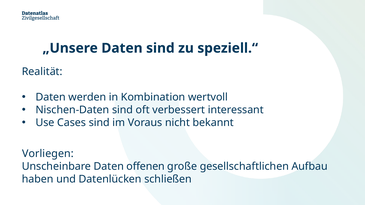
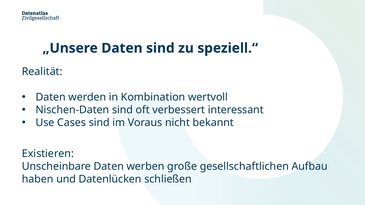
Vorliegen: Vorliegen -> Existieren
offenen: offenen -> werben
